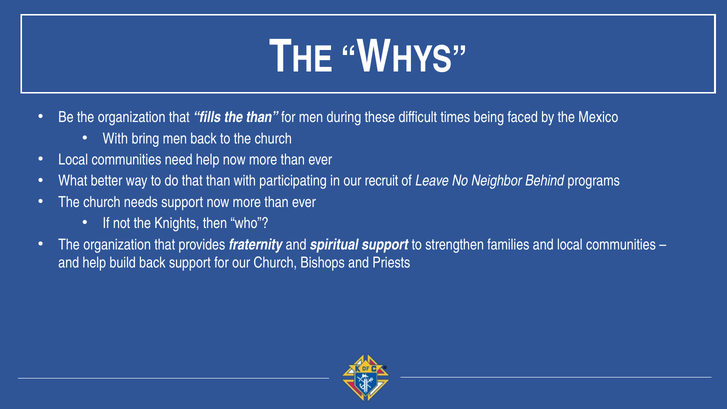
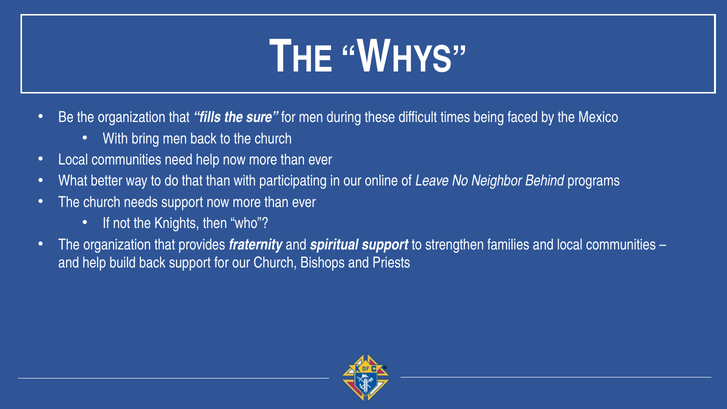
the than: than -> sure
recruit: recruit -> online
